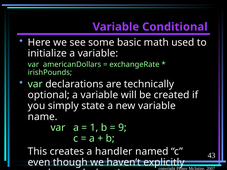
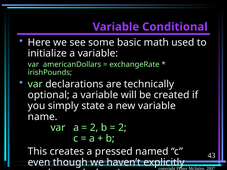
1 at (94, 128): 1 -> 2
9 at (122, 128): 9 -> 2
handler: handler -> pressed
